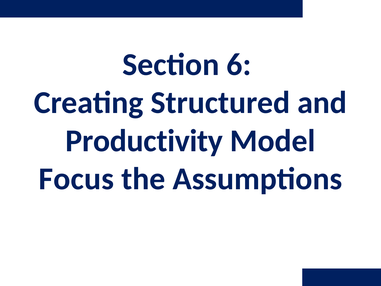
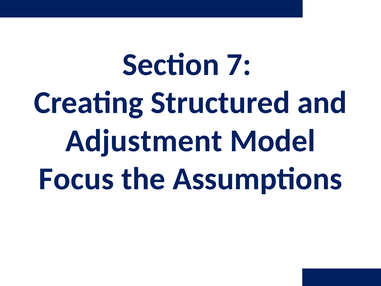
6: 6 -> 7
Productivity: Productivity -> Adjustment
